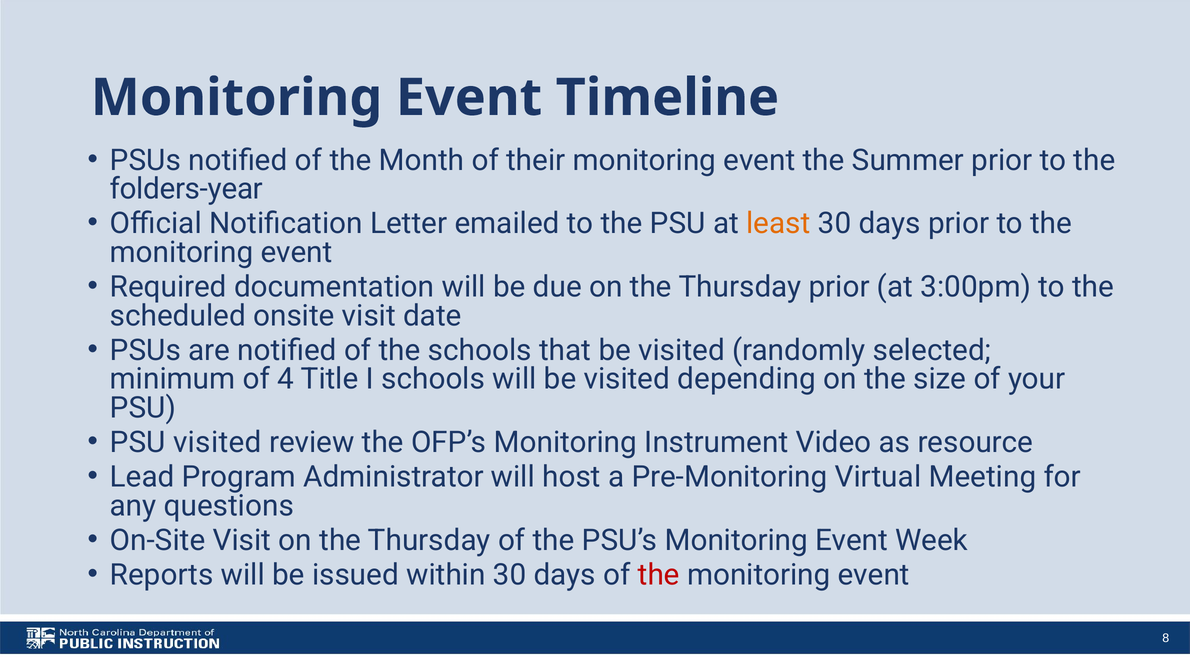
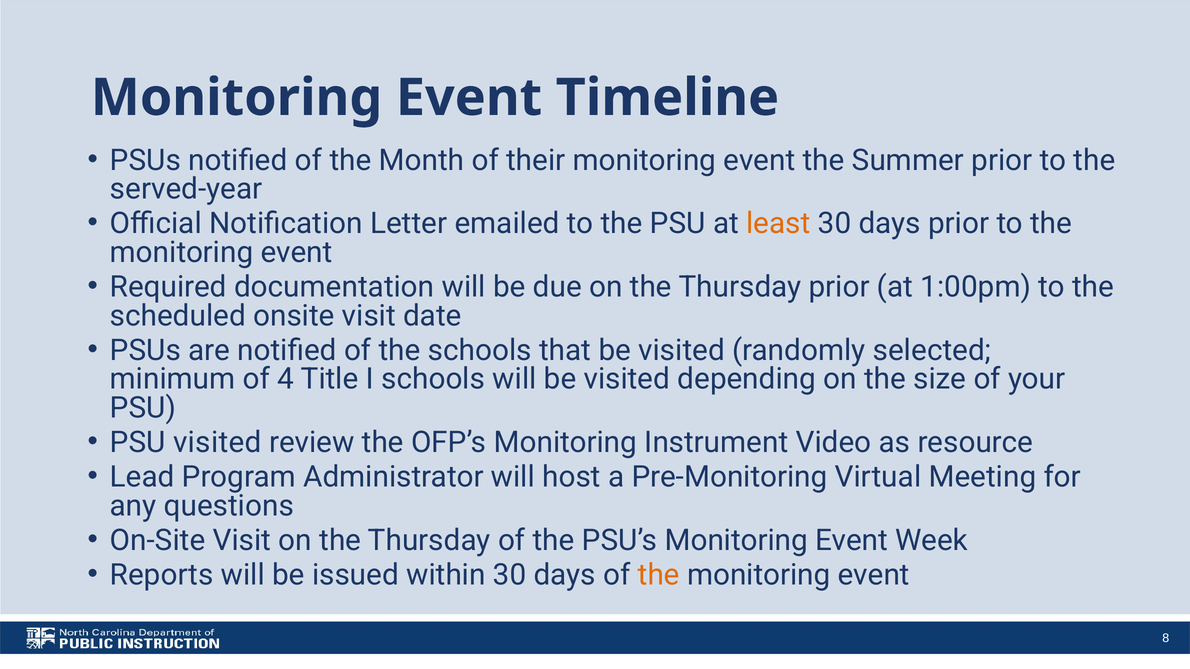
folders-year: folders-year -> served-year
3:00pm: 3:00pm -> 1:00pm
the at (659, 575) colour: red -> orange
